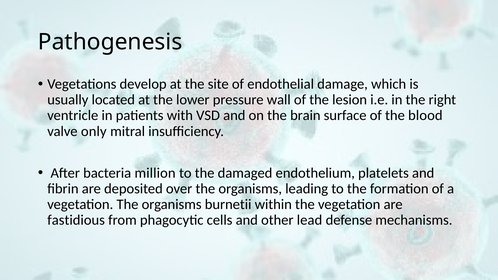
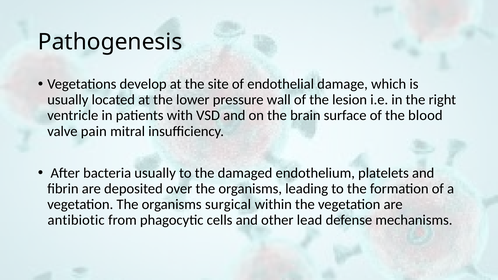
only: only -> pain
bacteria million: million -> usually
burnetii: burnetii -> surgical
fastidious: fastidious -> antibiotic
